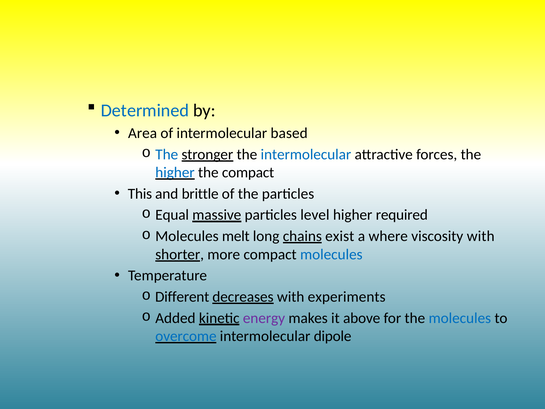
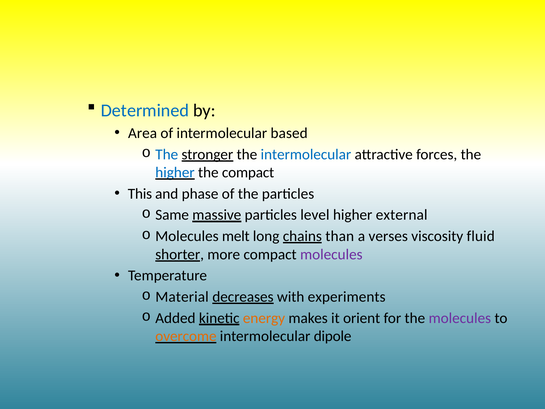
brittle: brittle -> phase
Equal: Equal -> Same
required: required -> external
exist: exist -> than
where: where -> verses
viscosity with: with -> fluid
molecules at (331, 254) colour: blue -> purple
Different: Different -> Material
energy colour: purple -> orange
above: above -> orient
molecules at (460, 318) colour: blue -> purple
overcome colour: blue -> orange
